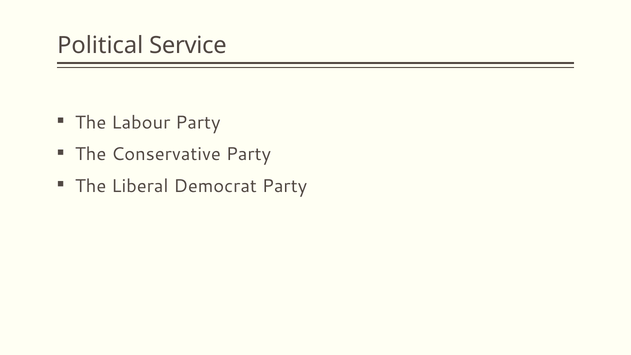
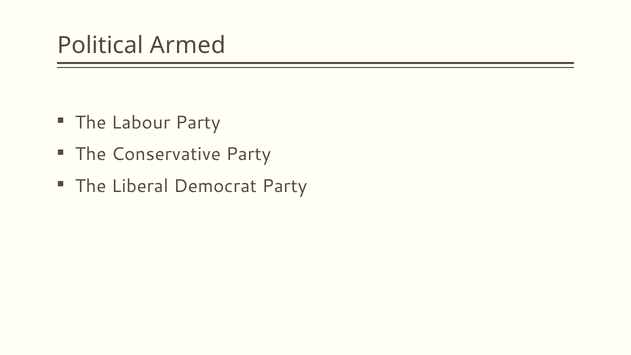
Service: Service -> Armed
